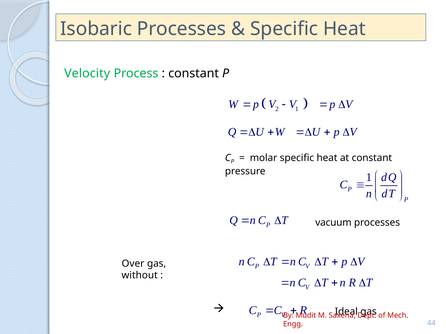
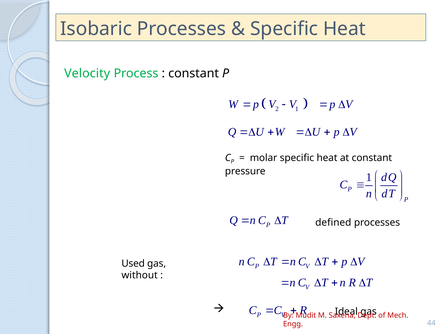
vacuum: vacuum -> defined
Over: Over -> Used
